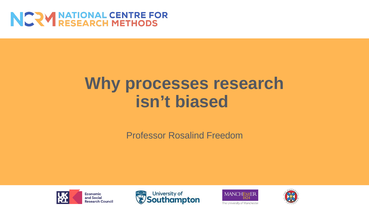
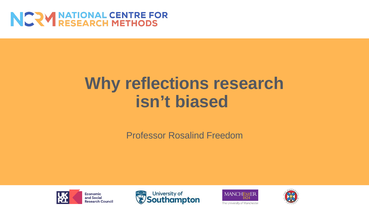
processes: processes -> reflections
